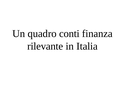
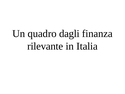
conti: conti -> dagli
